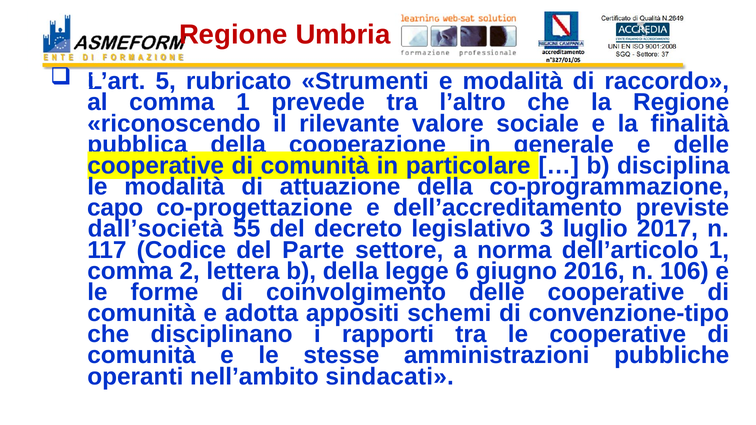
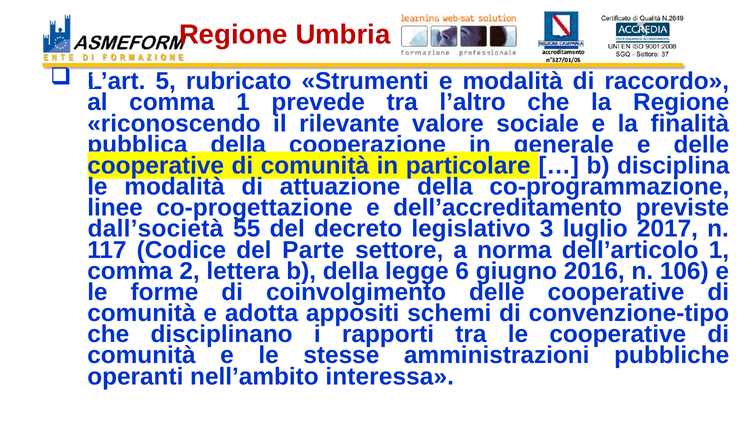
capo: capo -> linee
sindacati: sindacati -> interessa
